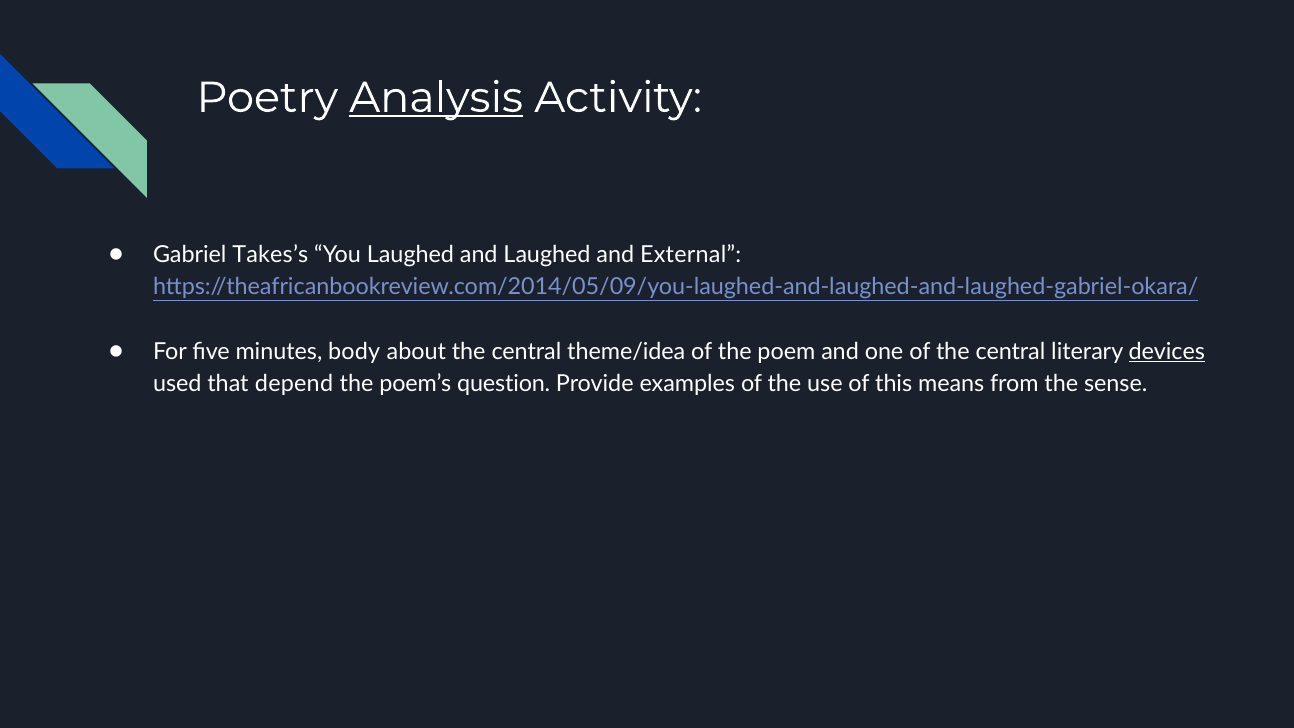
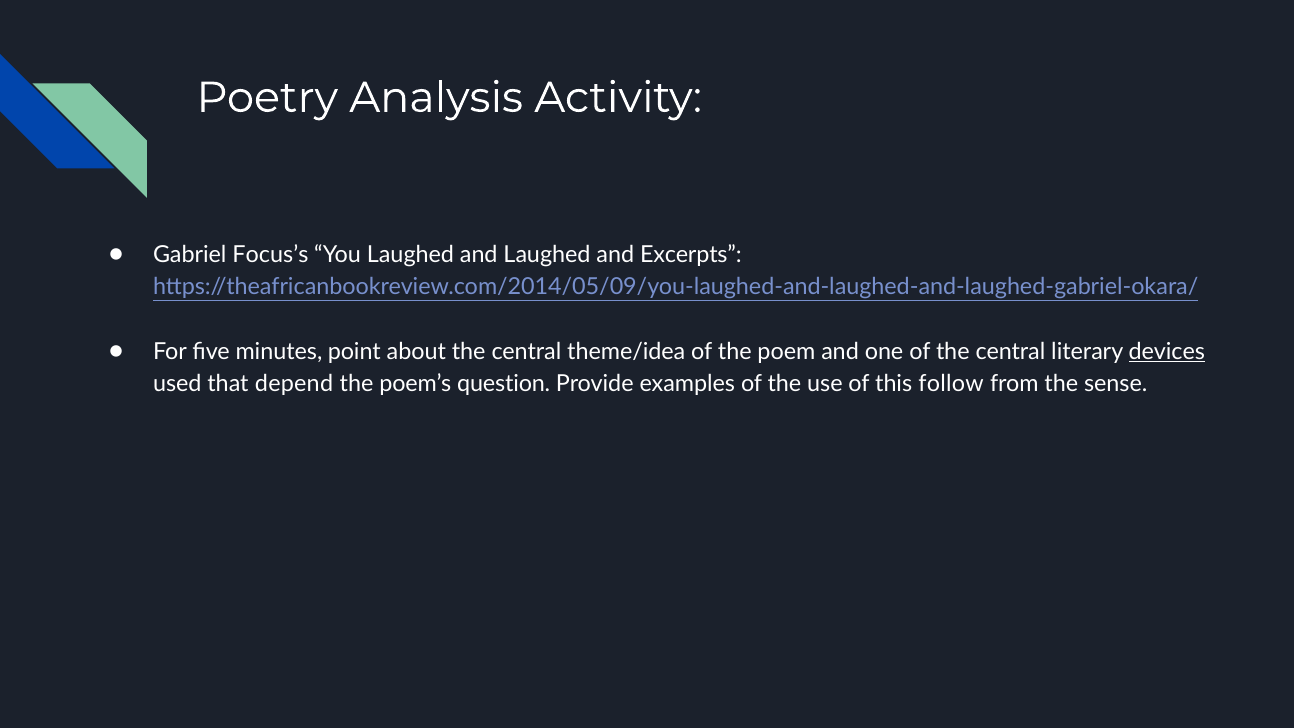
Analysis underline: present -> none
Takes’s: Takes’s -> Focus’s
External: External -> Excerpts
body: body -> point
means: means -> follow
